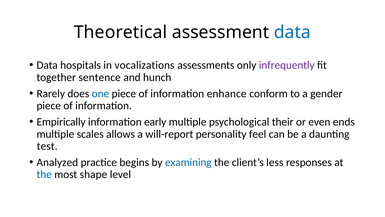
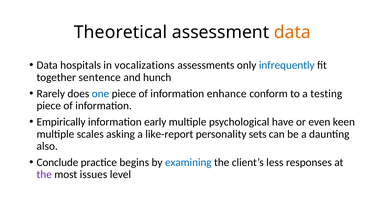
data at (292, 32) colour: blue -> orange
infrequently colour: purple -> blue
gender: gender -> testing
their: their -> have
ends: ends -> keen
allows: allows -> asking
will-report: will-report -> like-report
feel: feel -> sets
test: test -> also
Analyzed: Analyzed -> Conclude
the at (44, 174) colour: blue -> purple
shape: shape -> issues
